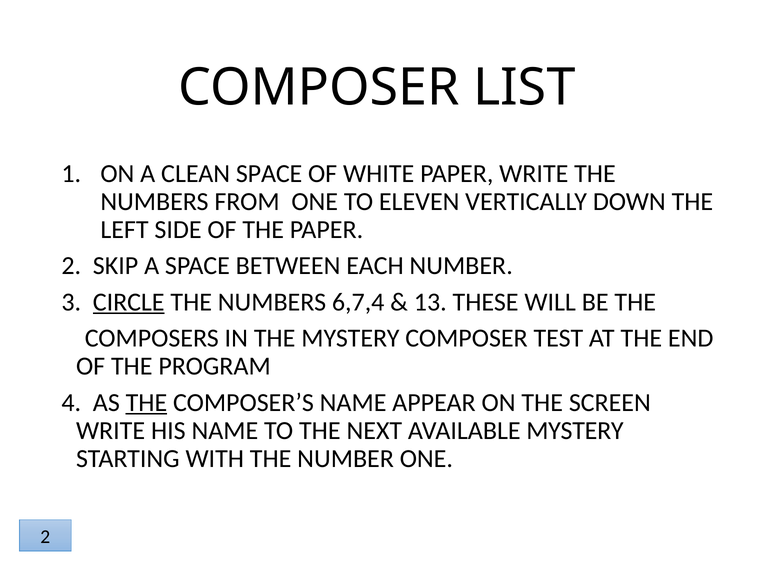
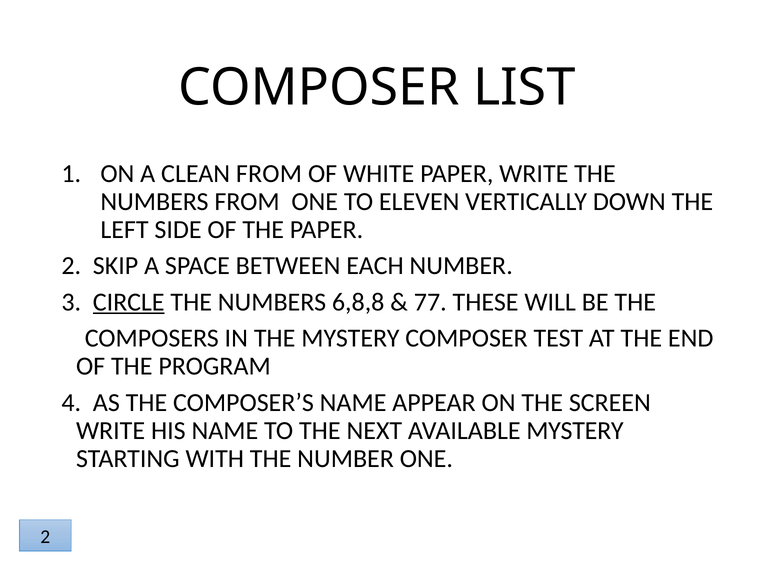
CLEAN SPACE: SPACE -> FROM
6,7,4: 6,7,4 -> 6,8,8
13: 13 -> 77
THE at (146, 403) underline: present -> none
